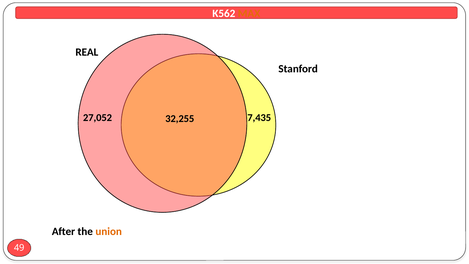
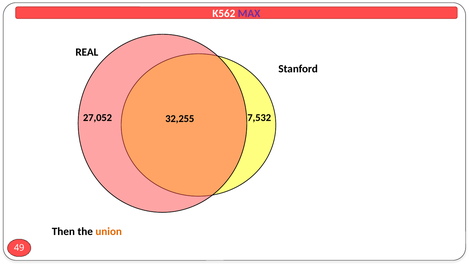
MAX colour: orange -> purple
7,435: 7,435 -> 7,532
After: After -> Then
